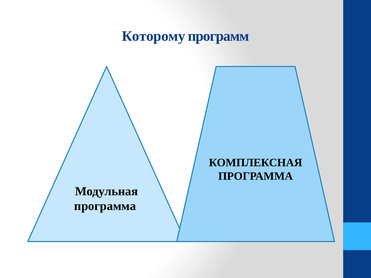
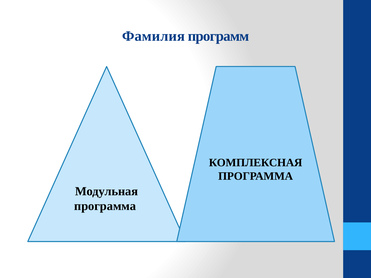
Которому: Которому -> Фамилия
